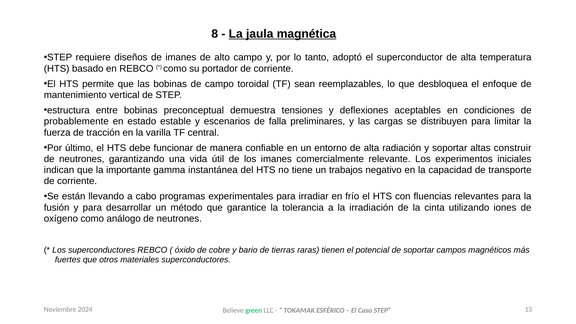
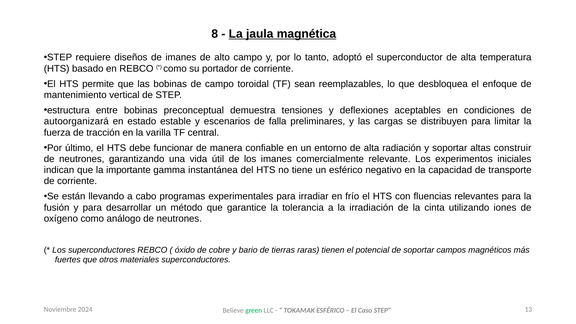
probablemente: probablemente -> autoorganizará
un trabajos: trabajos -> esférico
